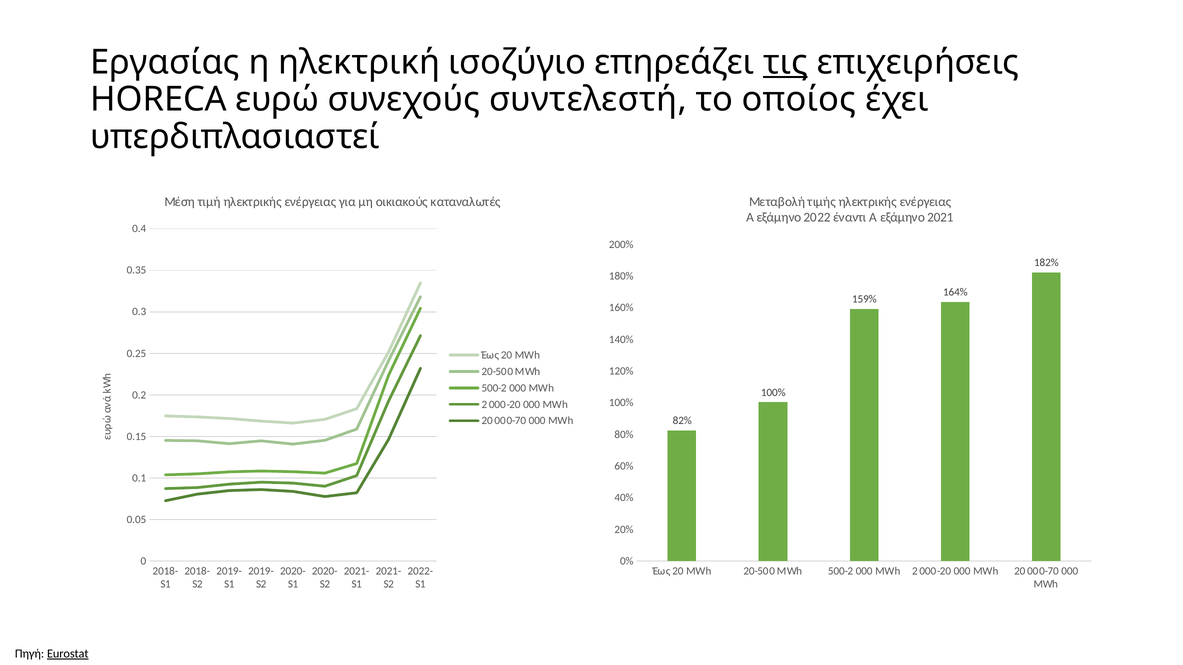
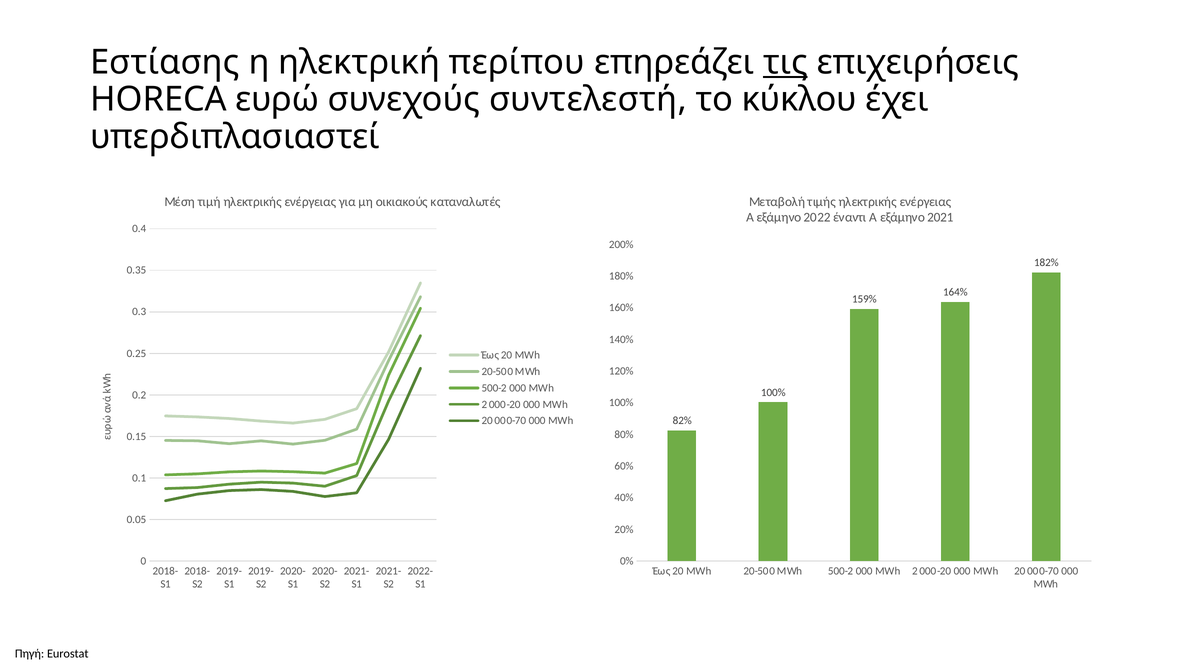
Εργασίας: Εργασίας -> Εστίασης
ισοζύγιο: ισοζύγιο -> περίπου
οποίος: οποίος -> κύκλου
Eurostat underline: present -> none
